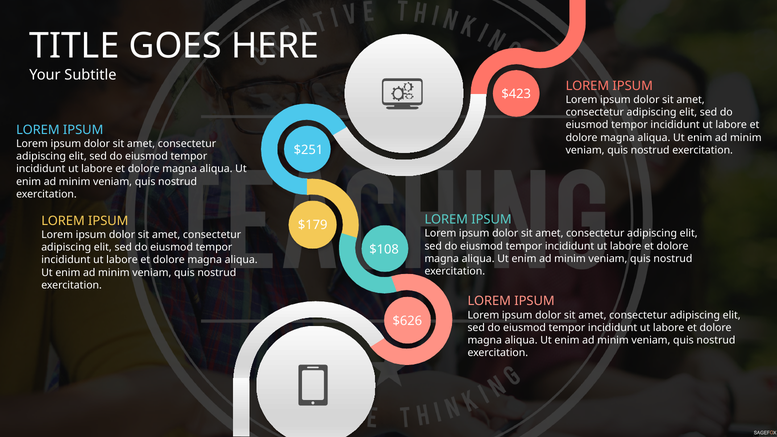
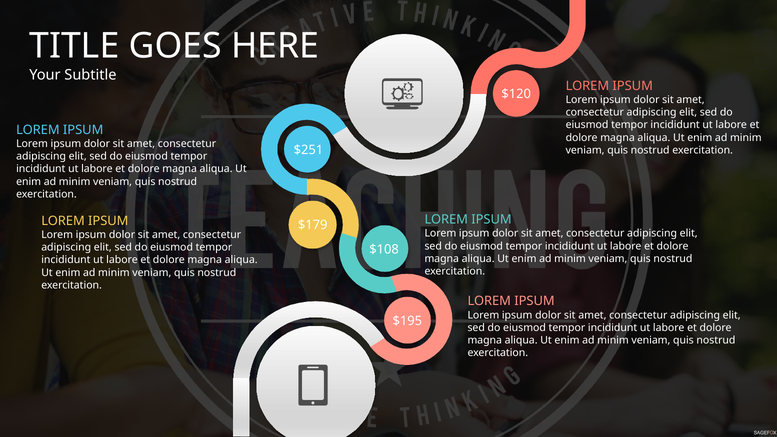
$423: $423 -> $120
$626: $626 -> $195
